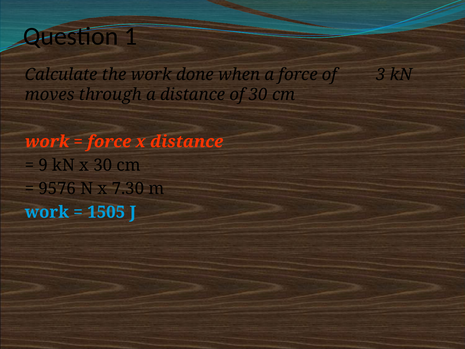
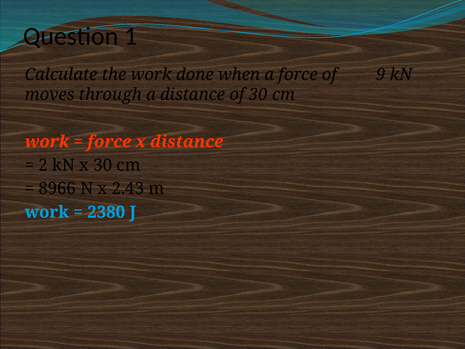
3: 3 -> 9
9: 9 -> 2
9576: 9576 -> 8966
7.30: 7.30 -> 2.43
1505: 1505 -> 2380
